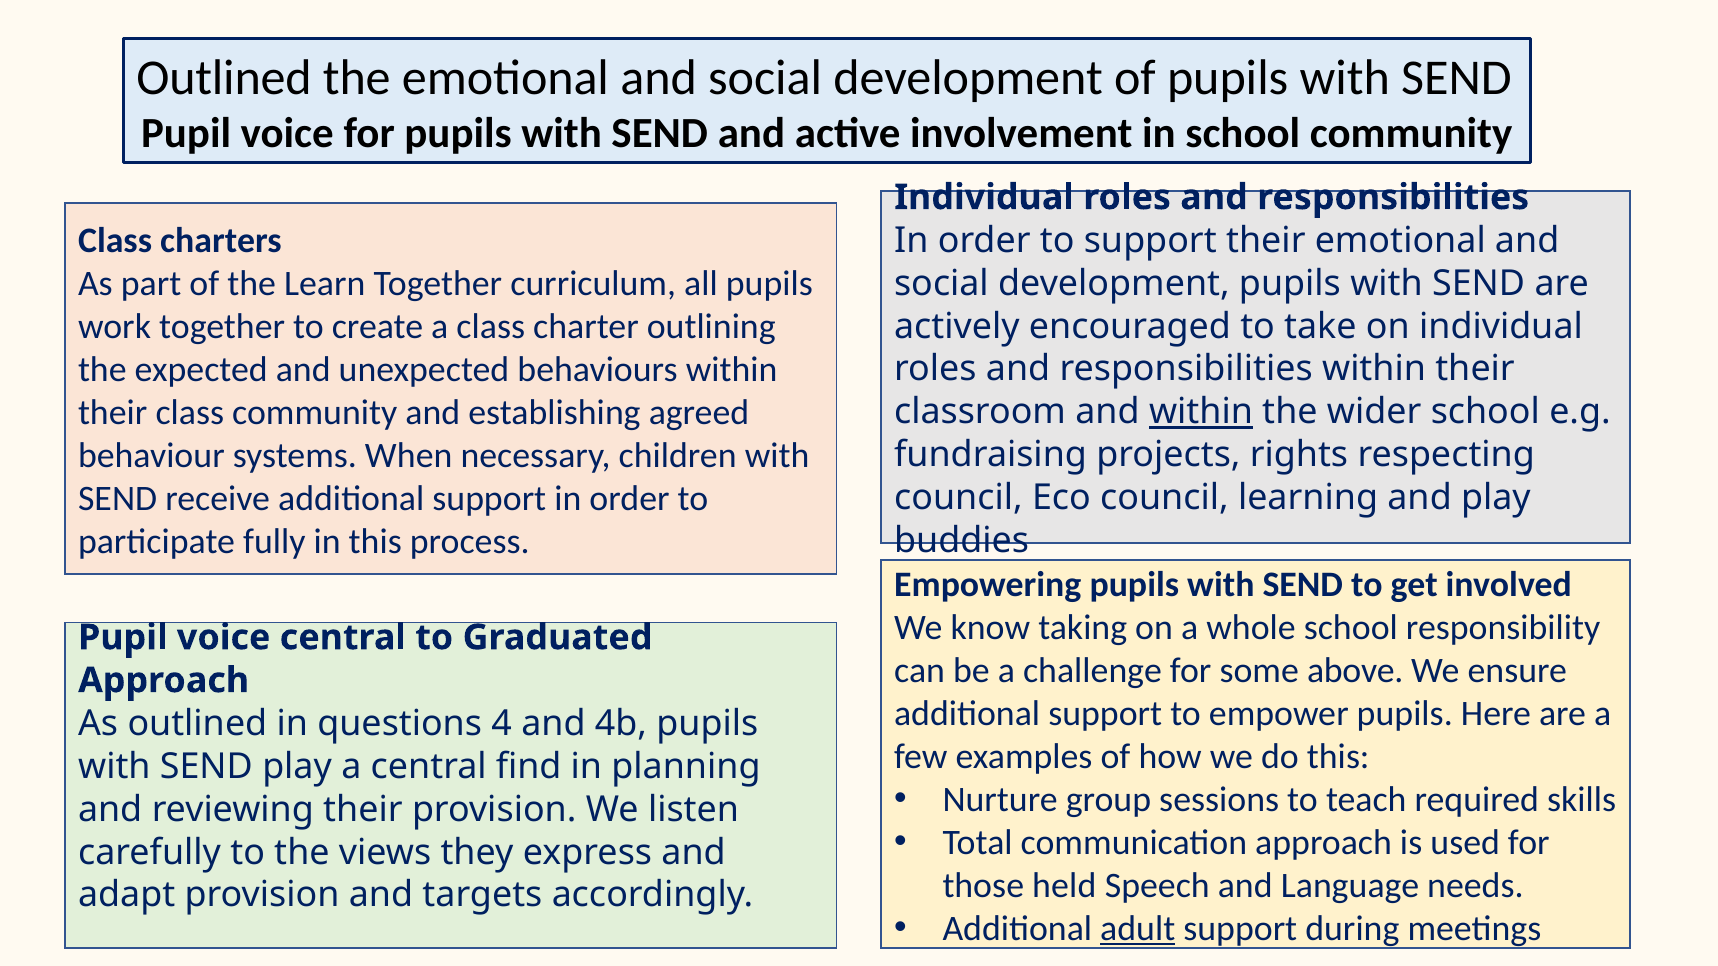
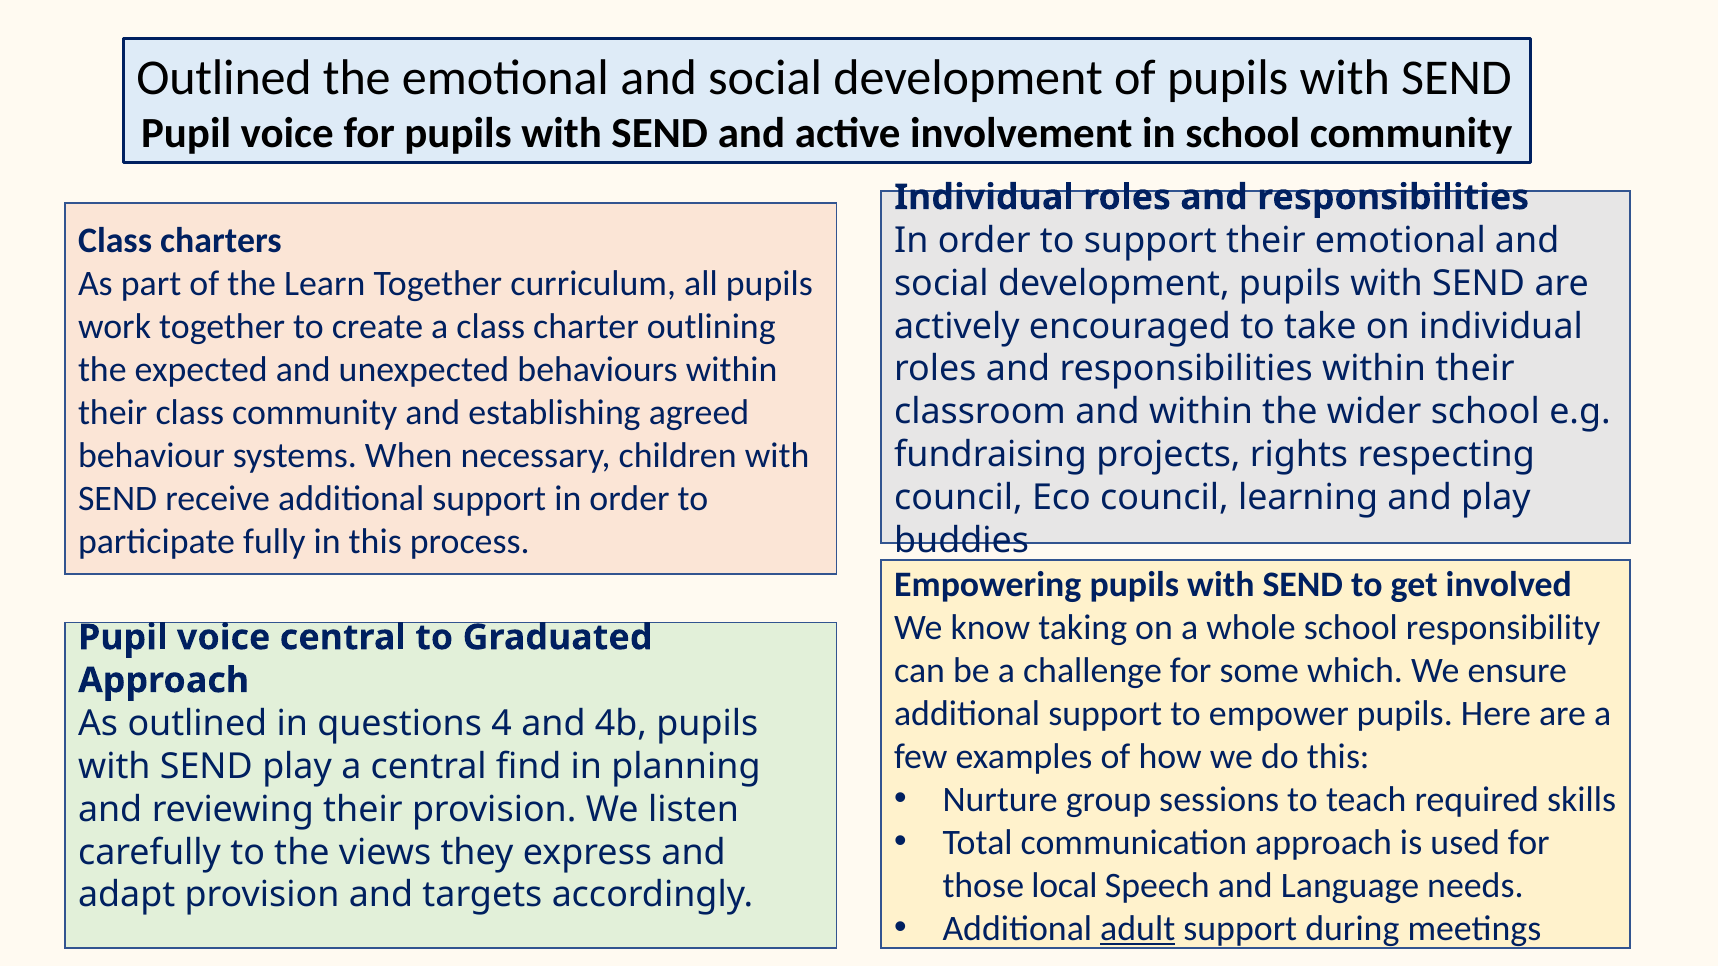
within at (1201, 412) underline: present -> none
above: above -> which
held: held -> local
